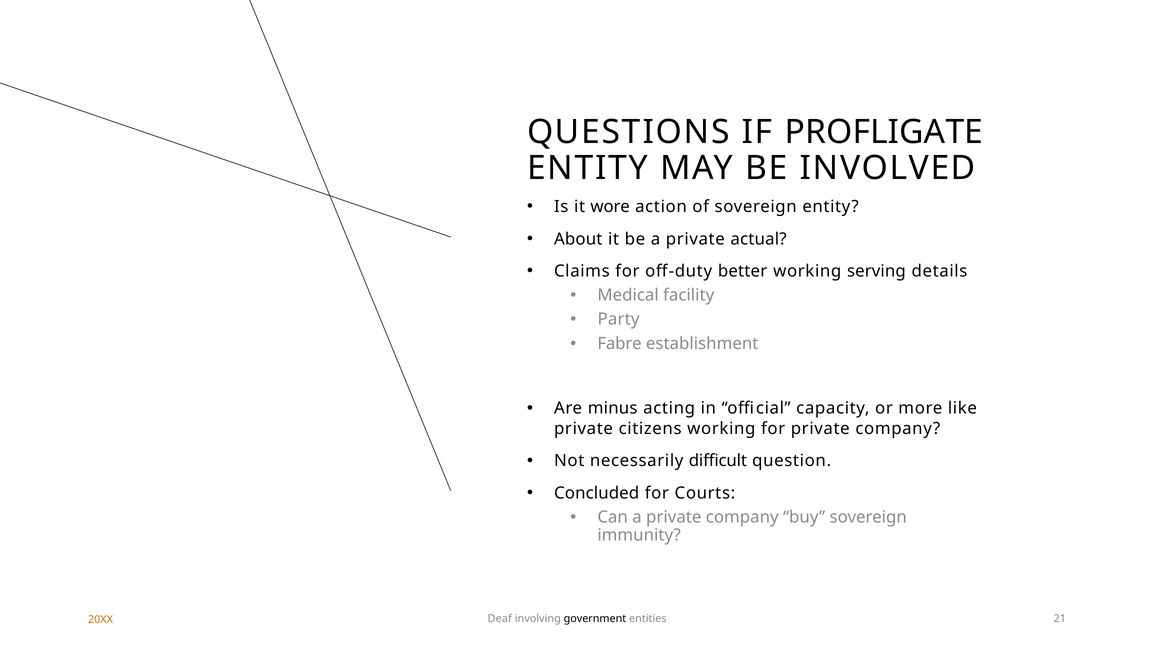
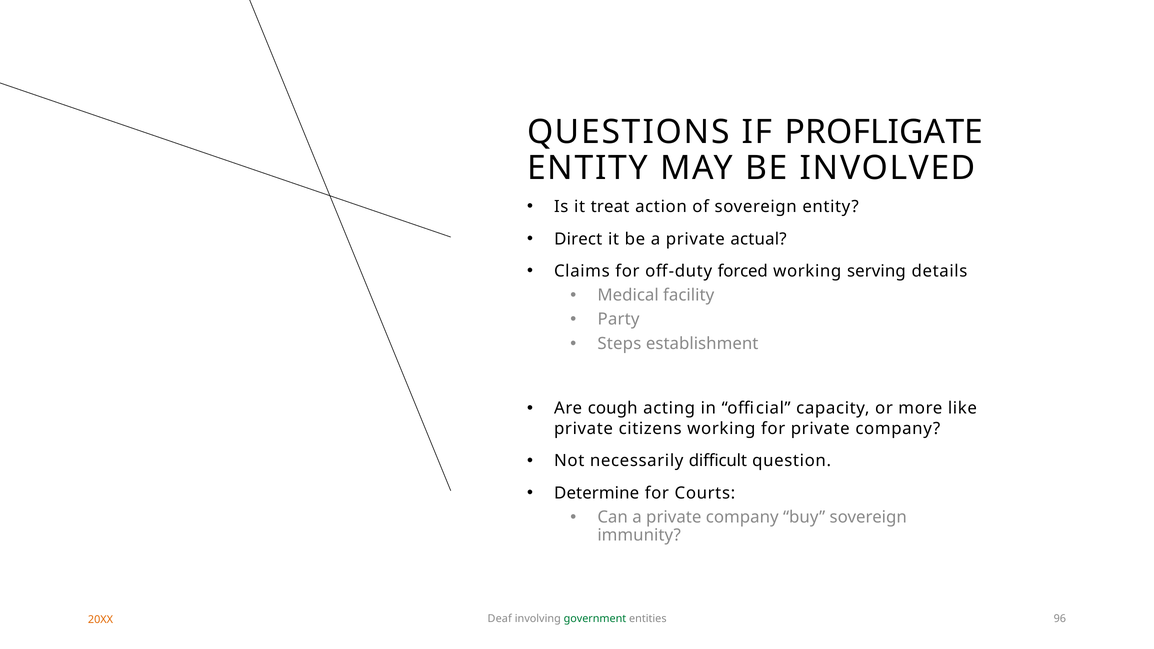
wore: wore -> treat
About: About -> Direct
better: better -> forced
Fabre: Fabre -> Steps
minus: minus -> cough
Concluded: Concluded -> Determine
government colour: black -> green
21: 21 -> 96
